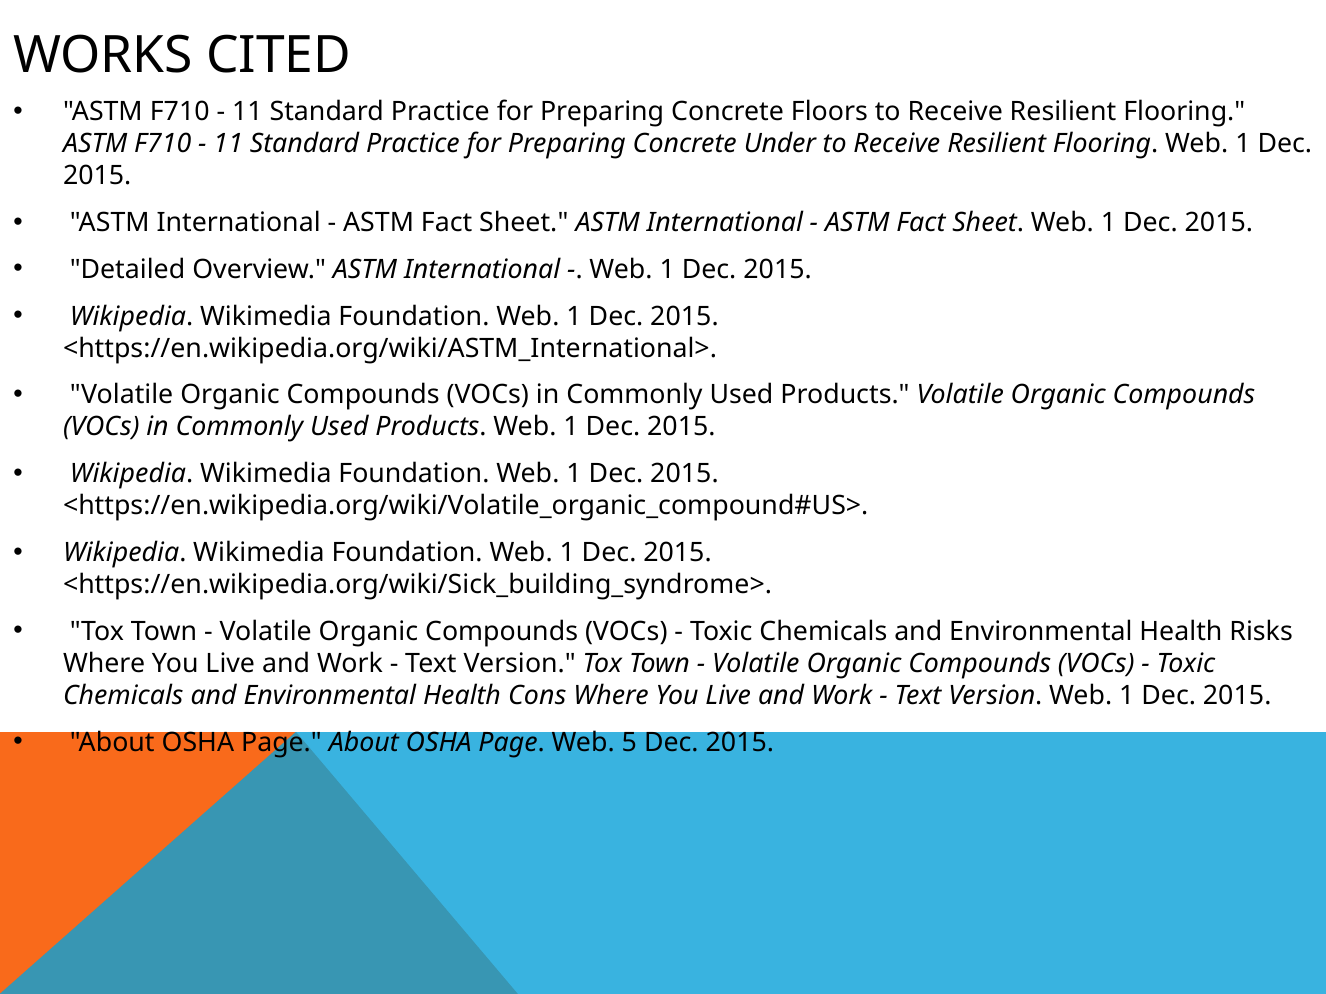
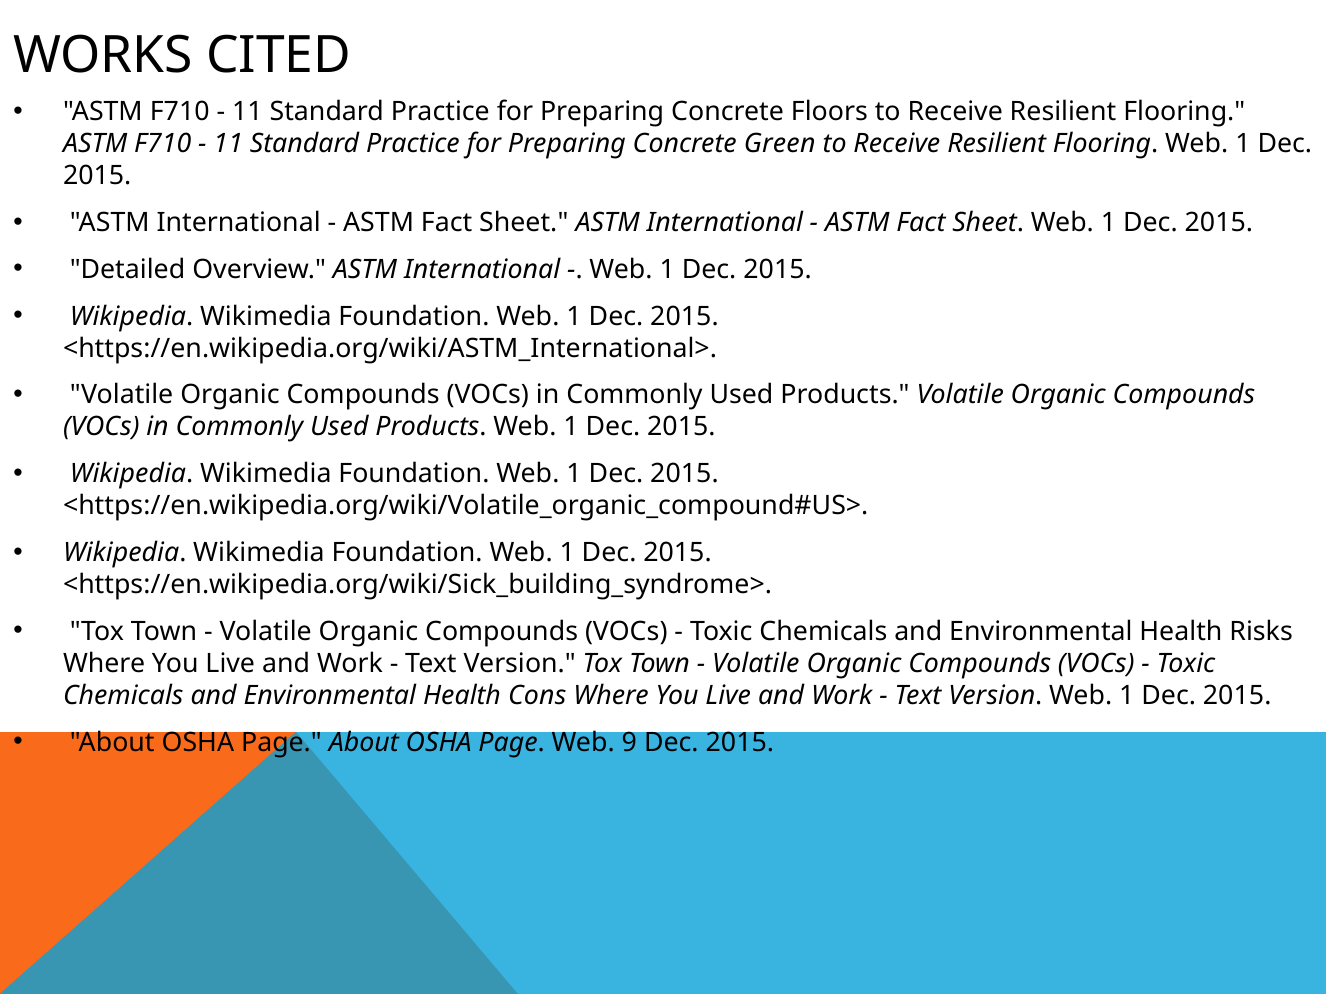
Under: Under -> Green
5: 5 -> 9
